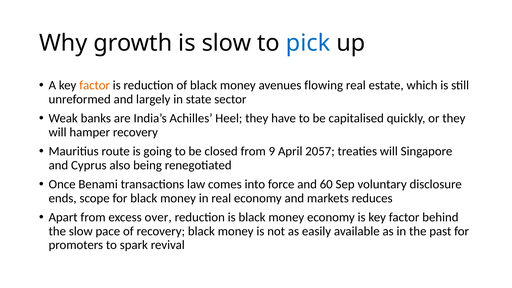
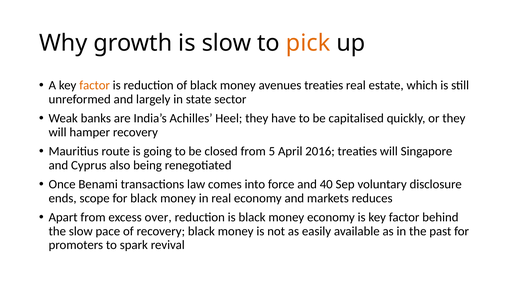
pick colour: blue -> orange
avenues flowing: flowing -> treaties
9: 9 -> 5
2057: 2057 -> 2016
60: 60 -> 40
